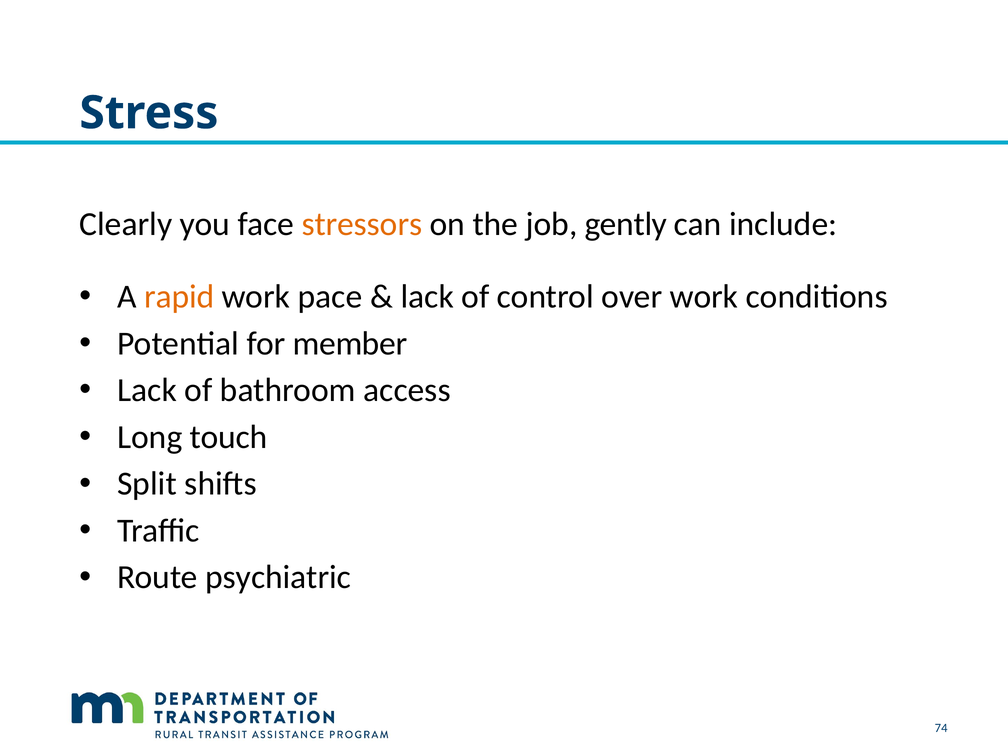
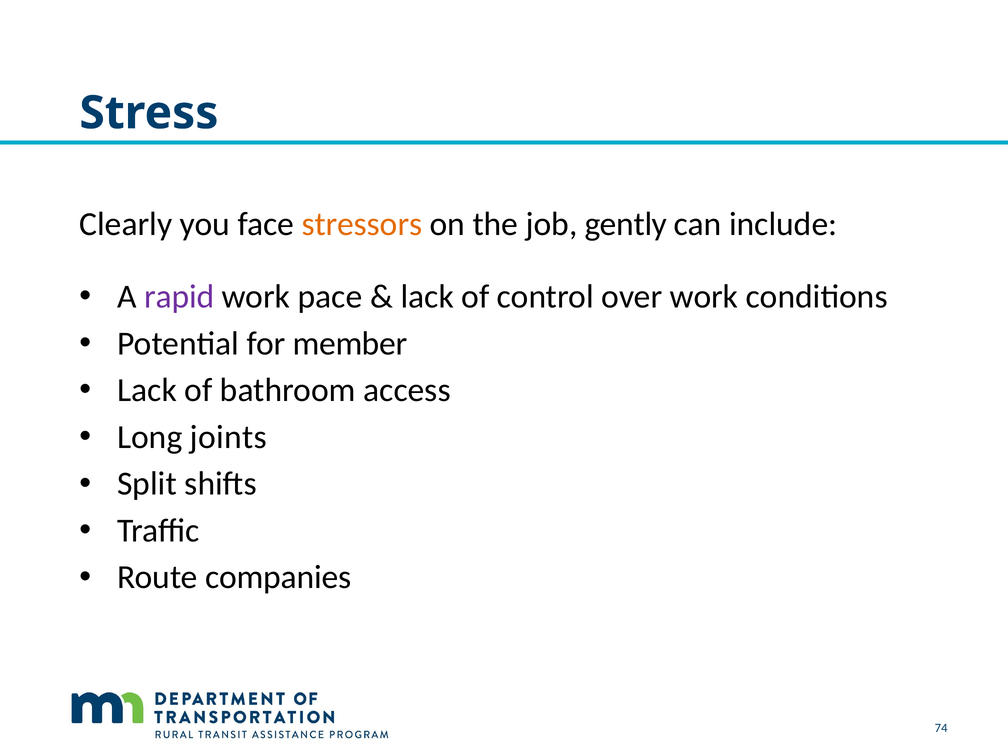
rapid colour: orange -> purple
touch: touch -> joints
psychiatric: psychiatric -> companies
